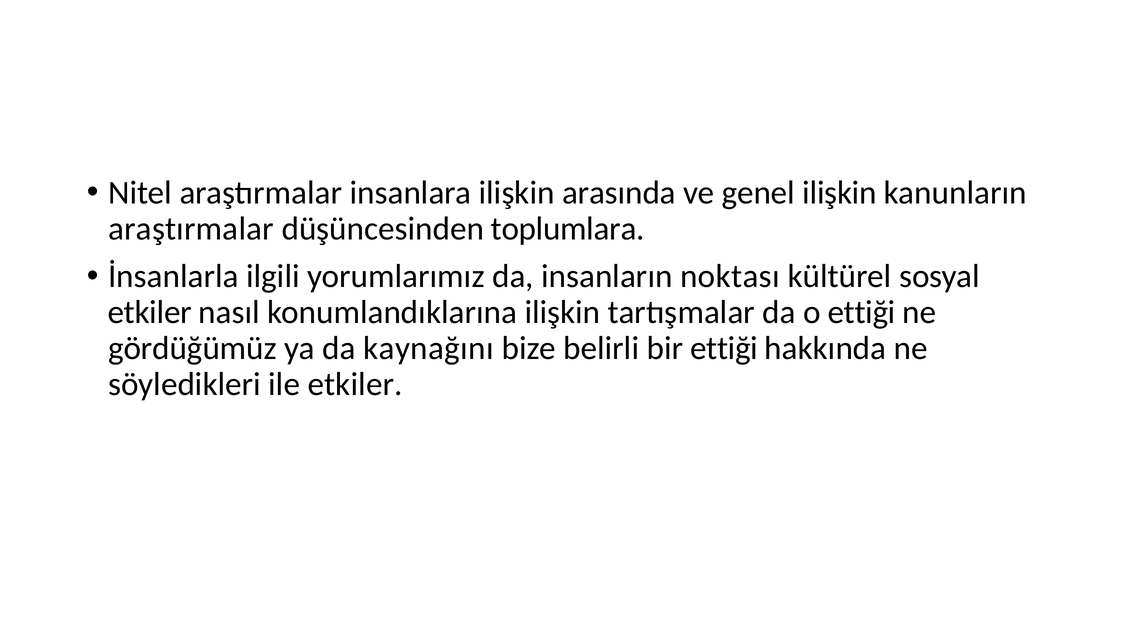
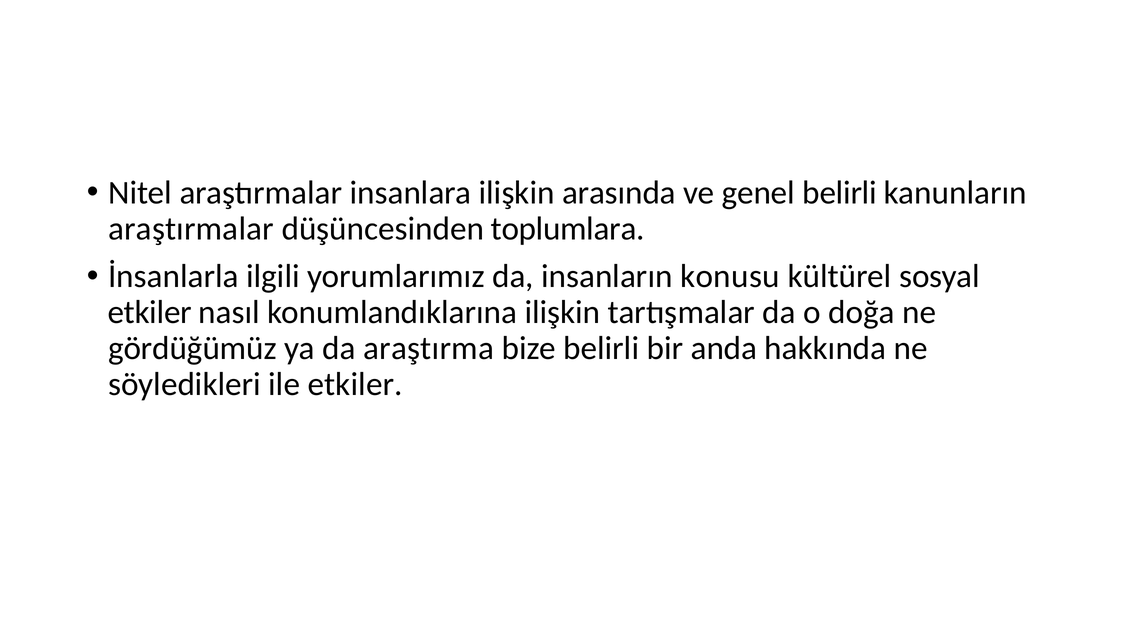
genel ilişkin: ilişkin -> belirli
noktası: noktası -> konusu
o ettiği: ettiği -> doğa
kaynağını: kaynağını -> araştırma
bir ettiği: ettiği -> anda
